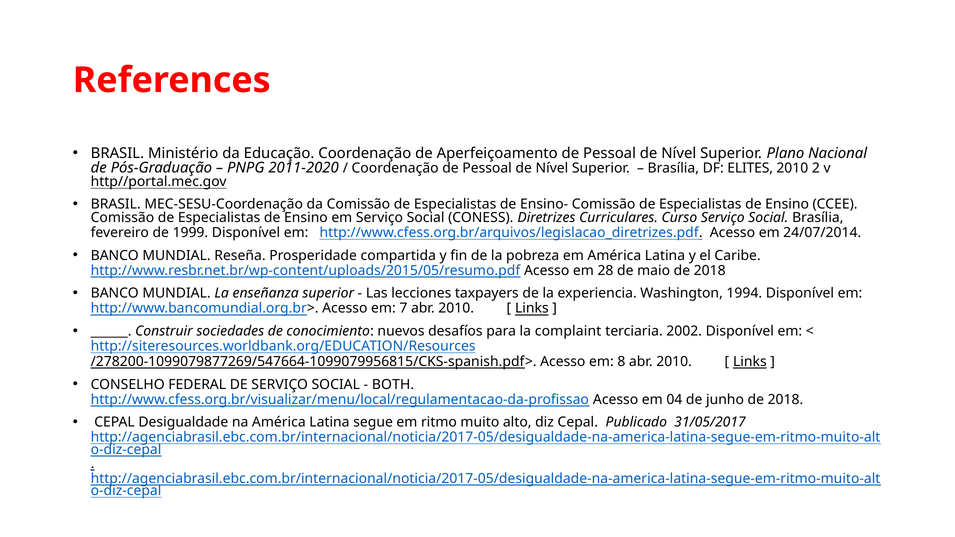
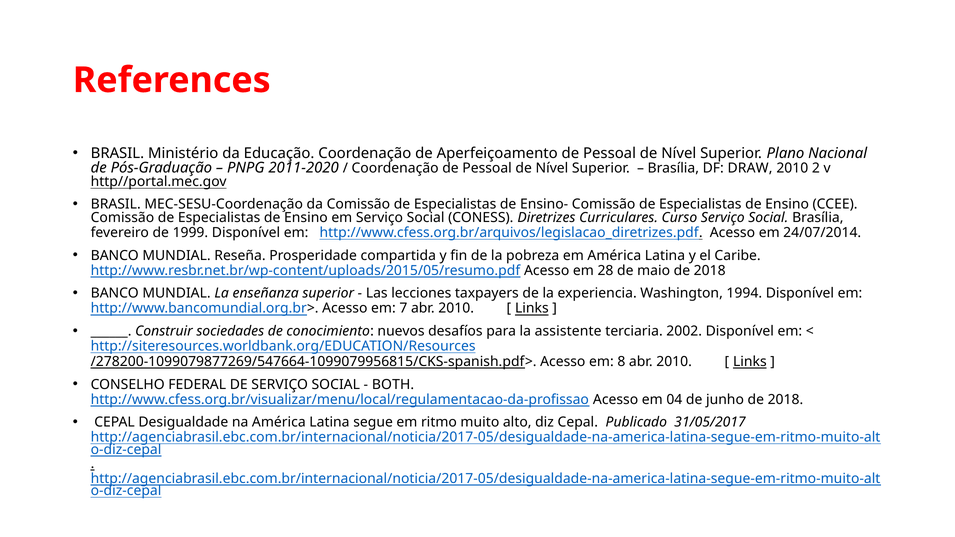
ELITES: ELITES -> DRAW
complaint: complaint -> assistente
